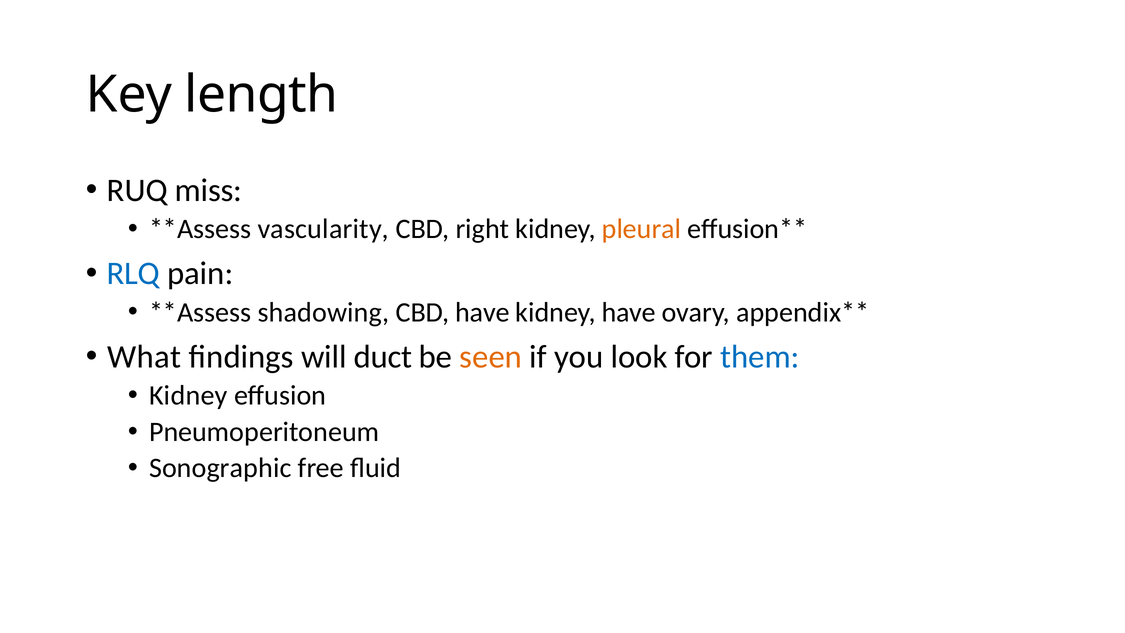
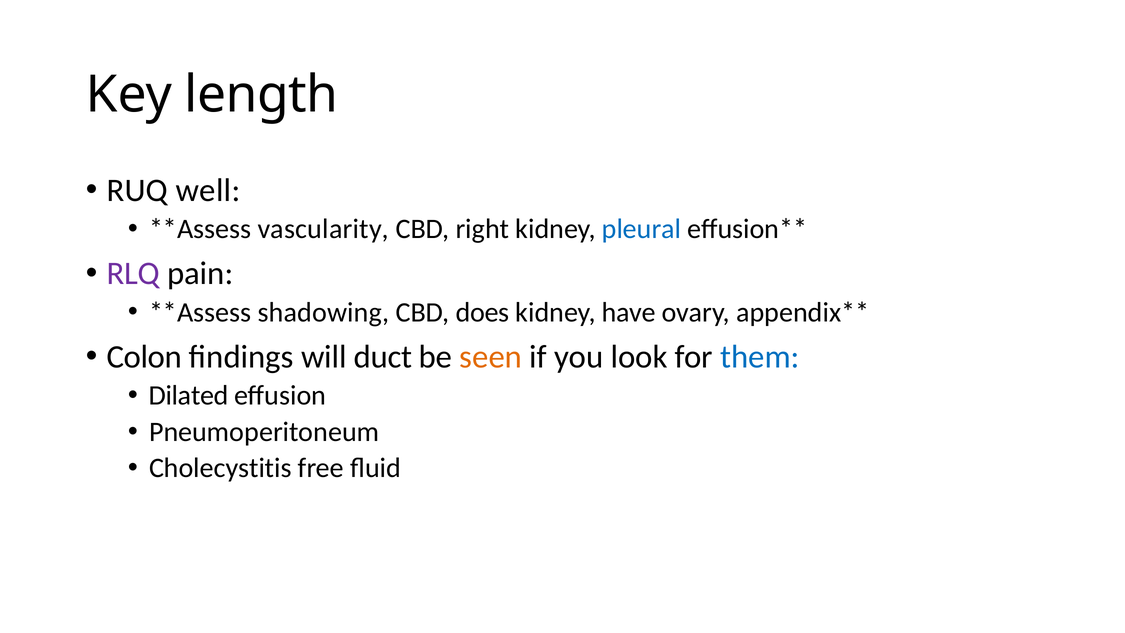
miss: miss -> well
pleural colour: orange -> blue
RLQ colour: blue -> purple
CBD have: have -> does
What: What -> Colon
Kidney at (188, 396): Kidney -> Dilated
Sonographic: Sonographic -> Cholecystitis
